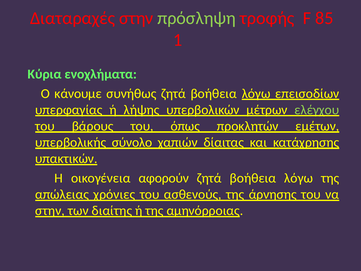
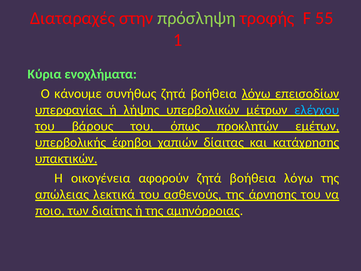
85: 85 -> 55
ελέγχου colour: light green -> light blue
σύνολο: σύνολο -> έφηβοι
χρόνιες: χρόνιες -> λεκτικά
στην at (50, 211): στην -> ποιο
